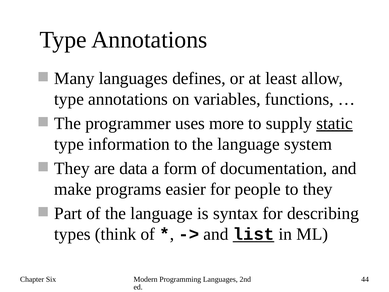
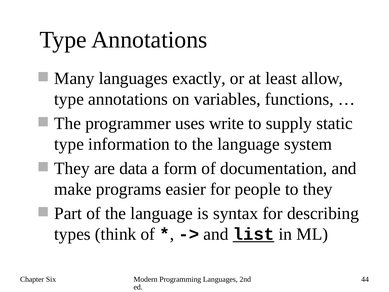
defines: defines -> exactly
more: more -> write
static underline: present -> none
